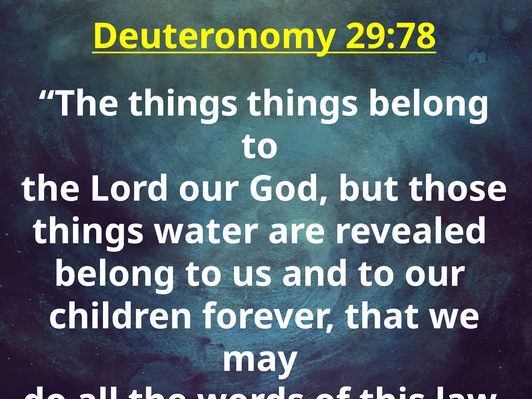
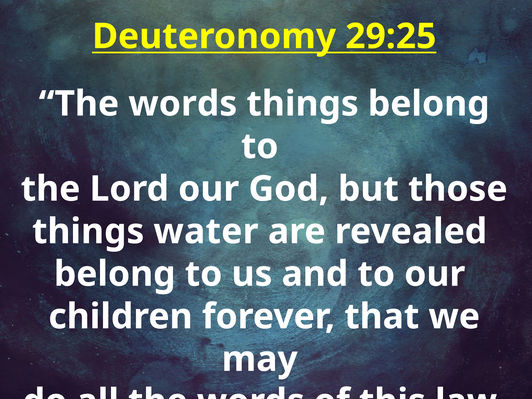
29:78: 29:78 -> 29:25
things at (183, 104): things -> words
